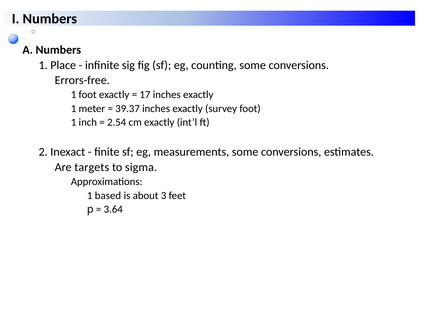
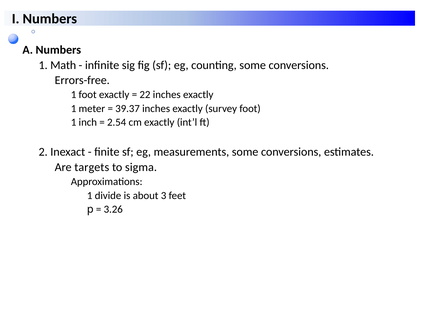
Place: Place -> Math
17: 17 -> 22
based: based -> divide
3.64: 3.64 -> 3.26
